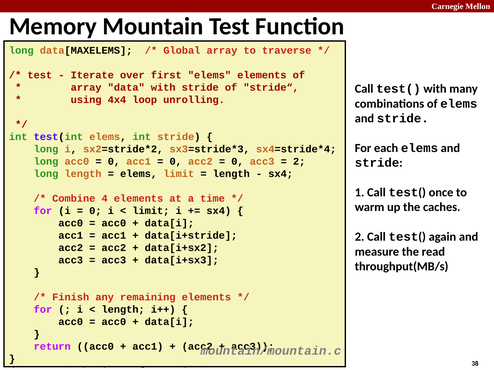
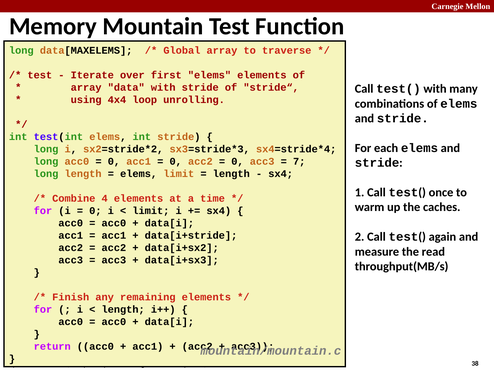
2 at (299, 162): 2 -> 7
